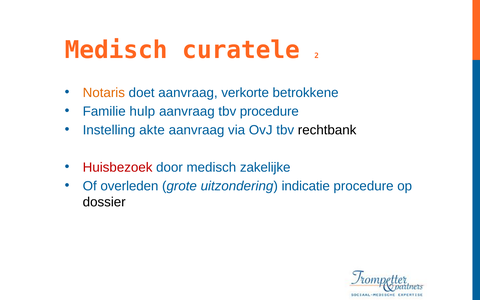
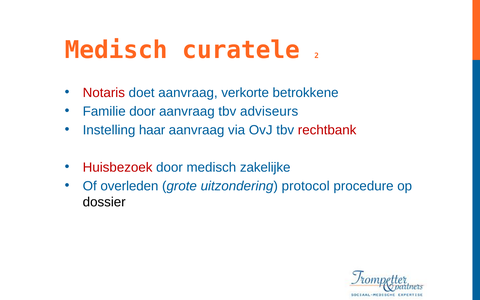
Notaris colour: orange -> red
Familie hulp: hulp -> door
tbv procedure: procedure -> adviseurs
akte: akte -> haar
rechtbank colour: black -> red
indicatie: indicatie -> protocol
